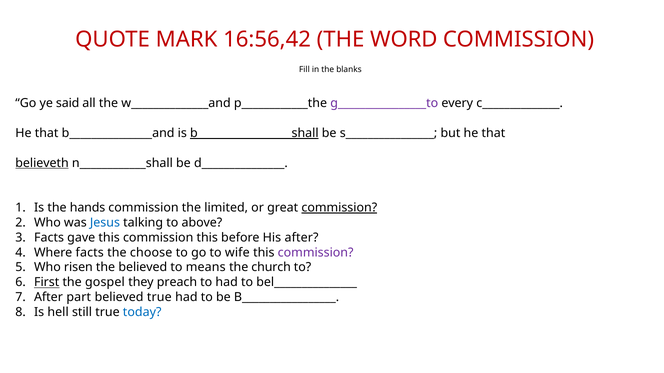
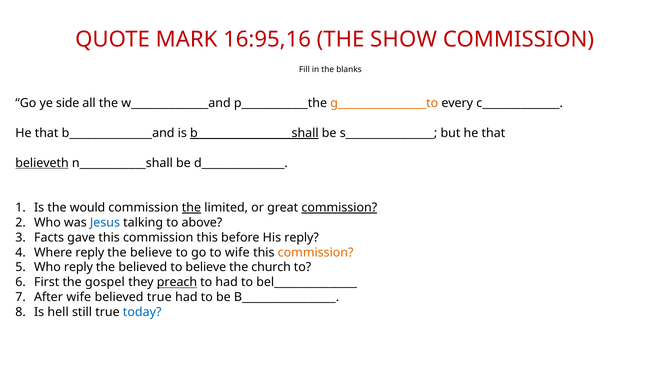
16:56,42: 16:56,42 -> 16:95,16
WORD: WORD -> SHOW
said: said -> side
g________________to colour: purple -> orange
hands: hands -> would
the at (191, 208) underline: none -> present
His after: after -> reply
Where facts: facts -> reply
the choose: choose -> believe
commission at (316, 253) colour: purple -> orange
Who risen: risen -> reply
to means: means -> believe
First underline: present -> none
preach underline: none -> present
After part: part -> wife
